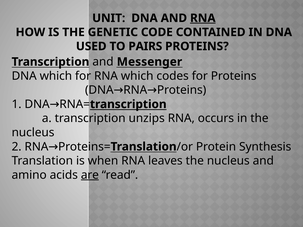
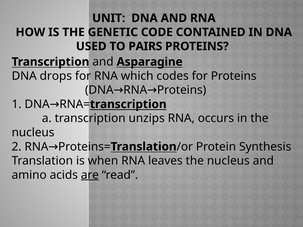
RNA at (203, 18) underline: present -> none
Messenger: Messenger -> Asparagine
DNA which: which -> drops
